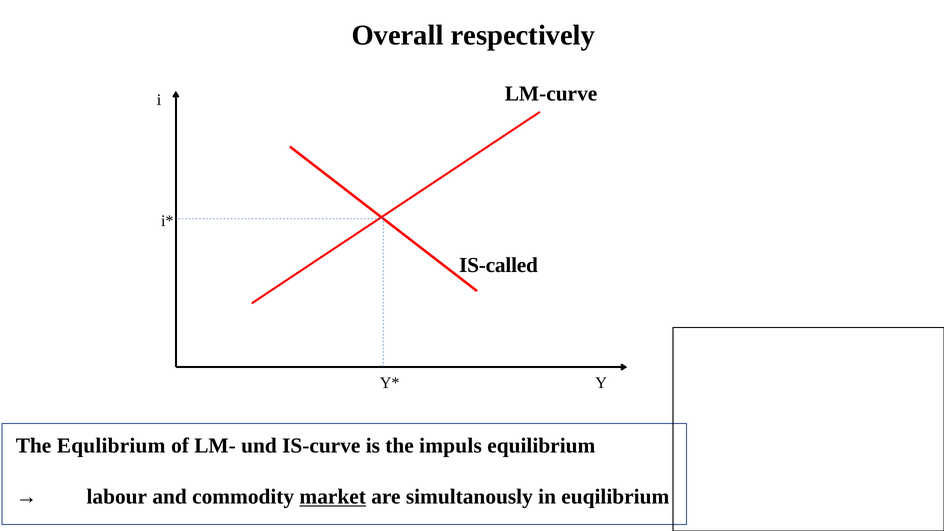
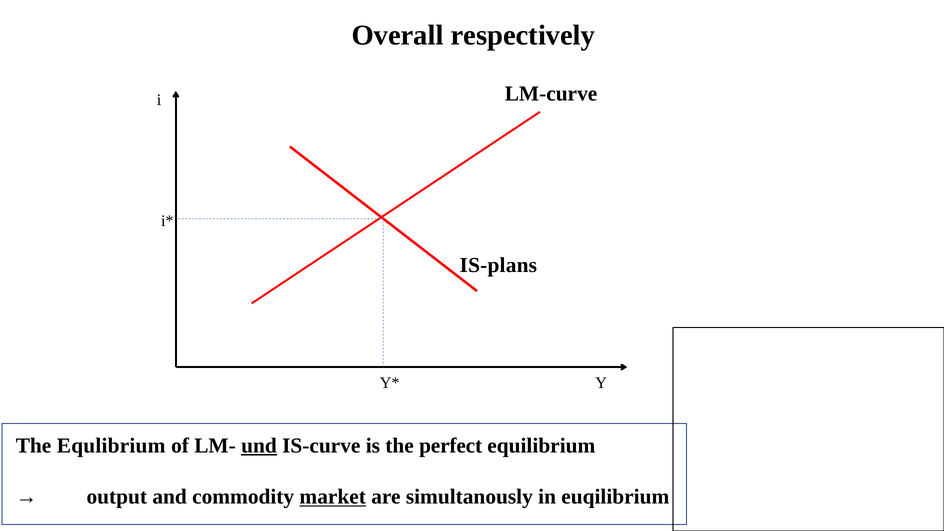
IS-called: IS-called -> IS-plans
und underline: none -> present
impuls: impuls -> perfect
labour: labour -> output
